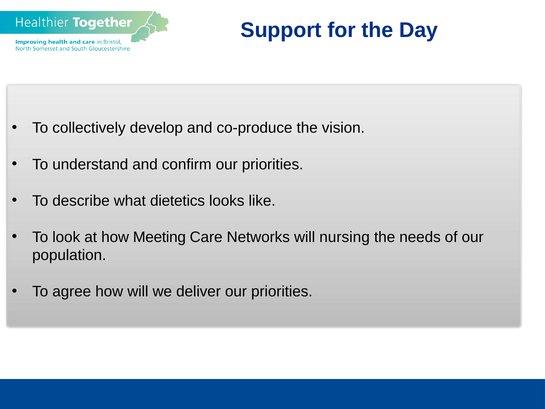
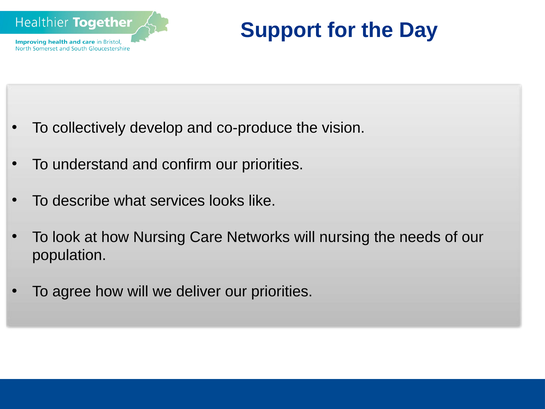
dietetics: dietetics -> services
how Meeting: Meeting -> Nursing
